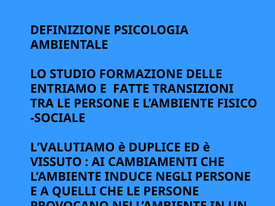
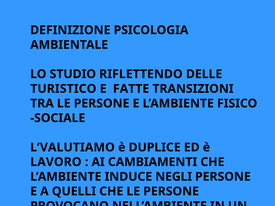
FORMAZIONE: FORMAZIONE -> RIFLETTENDO
ENTRIAMO: ENTRIAMO -> TURISTICO
VISSUTO: VISSUTO -> LAVORO
